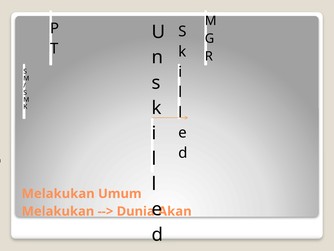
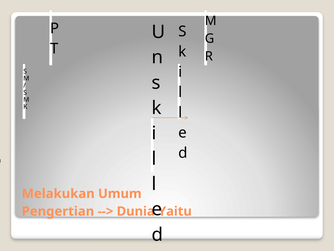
Melakukan at (58, 211): Melakukan -> Pengertian
Akan: Akan -> Yaitu
